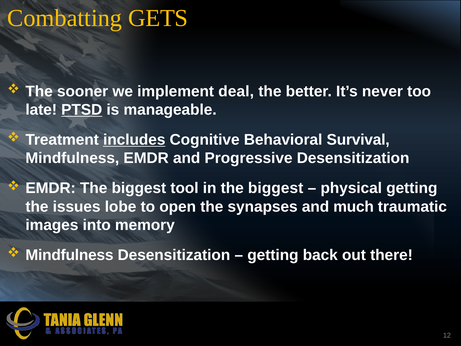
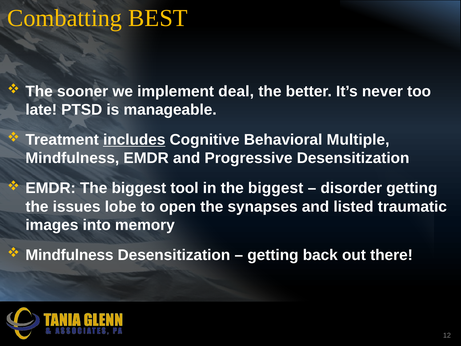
GETS: GETS -> BEST
PTSD underline: present -> none
Survival: Survival -> Multiple
physical: physical -> disorder
much: much -> listed
